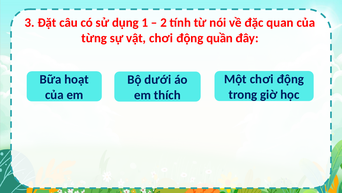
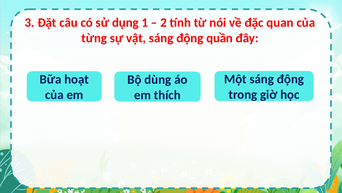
vật chơi: chơi -> sáng
Một chơi: chơi -> sáng
dưới: dưới -> dùng
